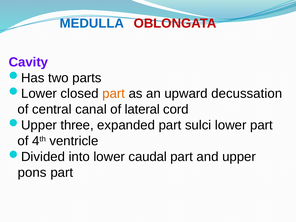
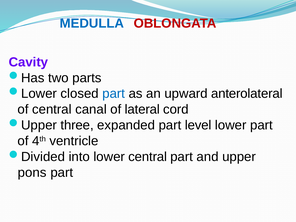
part at (114, 94) colour: orange -> blue
decussation: decussation -> anterolateral
sulci: sulci -> level
lower caudal: caudal -> central
